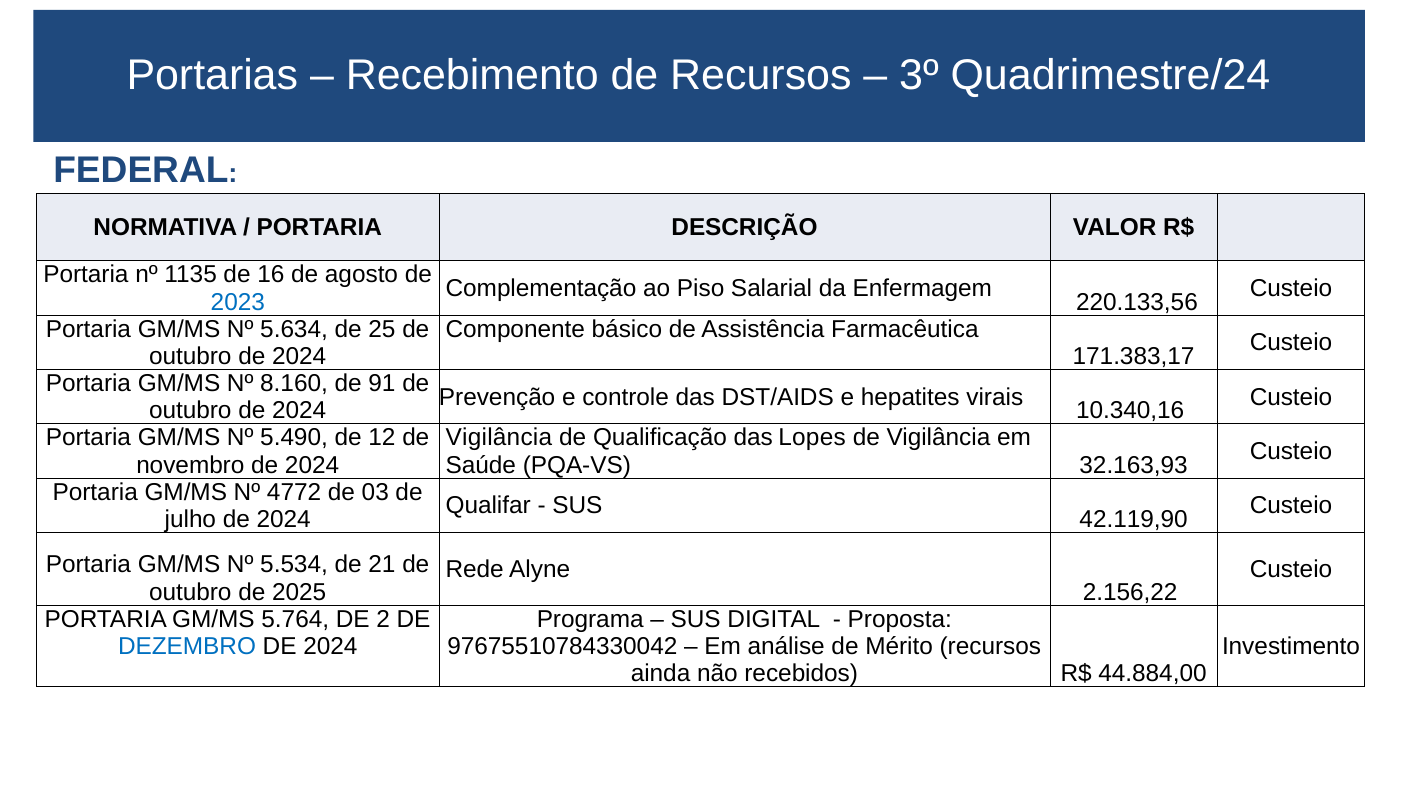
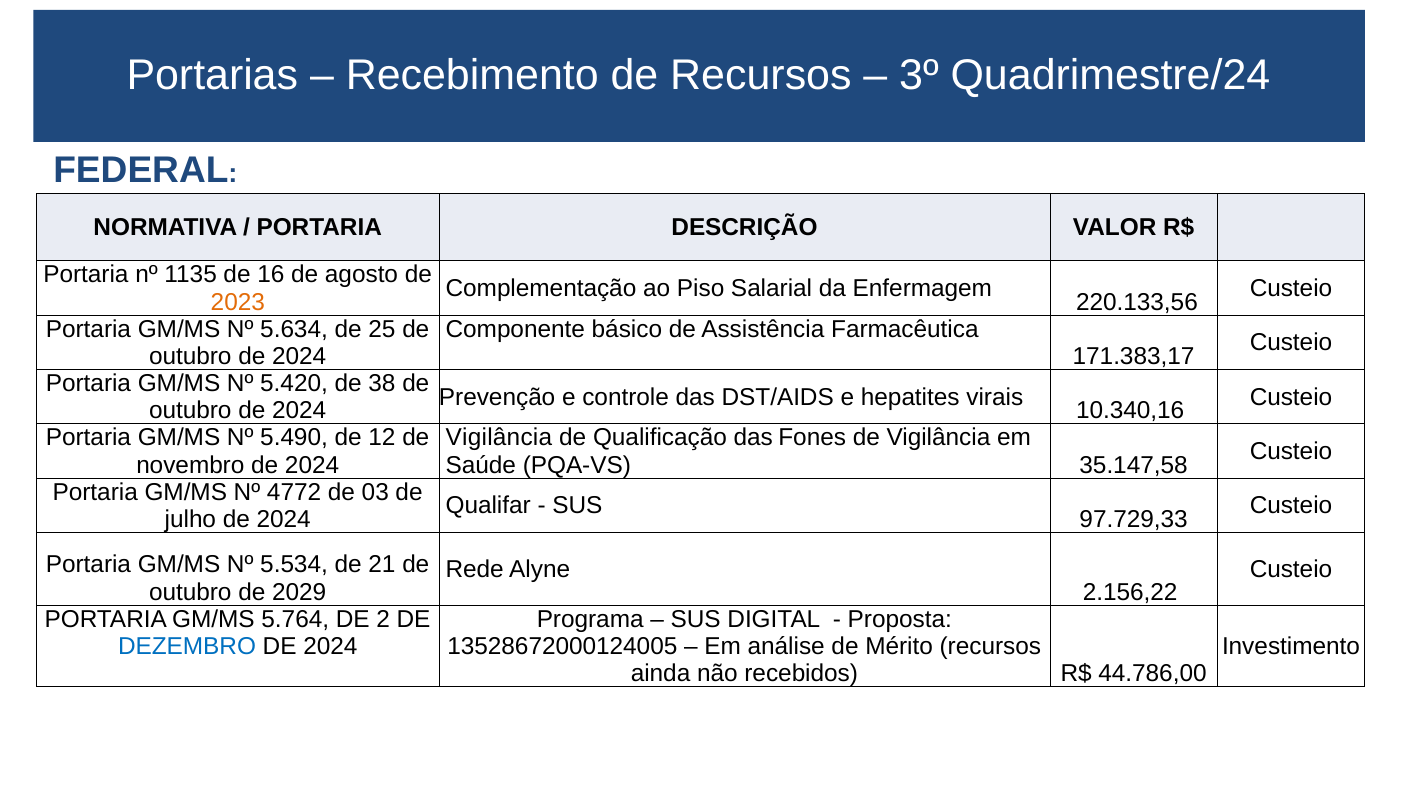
2023 colour: blue -> orange
8.160: 8.160 -> 5.420
91: 91 -> 38
Lopes: Lopes -> Fones
32.163,93: 32.163,93 -> 35.147,58
42.119,90: 42.119,90 -> 97.729,33
2025: 2025 -> 2029
97675510784330042: 97675510784330042 -> 13528672000124005
44.884,00: 44.884,00 -> 44.786,00
